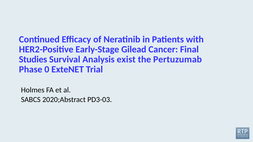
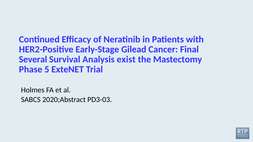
Studies: Studies -> Several
Pertuzumab: Pertuzumab -> Mastectomy
0: 0 -> 5
